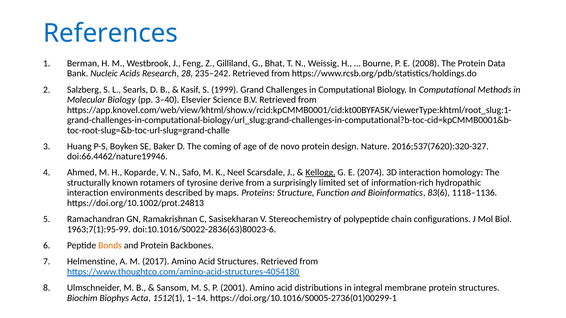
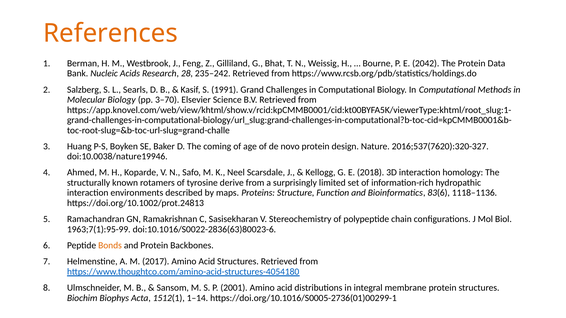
References colour: blue -> orange
2008: 2008 -> 2042
1999: 1999 -> 1991
3–40: 3–40 -> 3–70
doi:66.4462/nature19946: doi:66.4462/nature19946 -> doi:10.0038/nature19946
Kellogg underline: present -> none
2074: 2074 -> 2018
